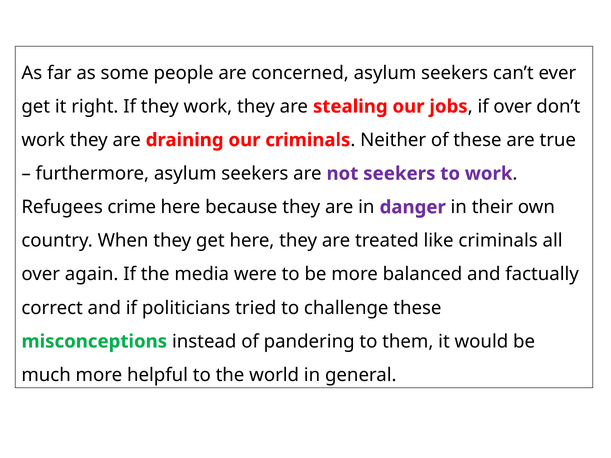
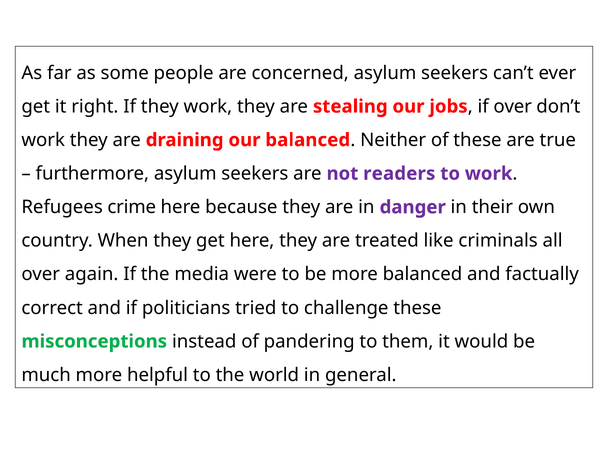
our criminals: criminals -> balanced
not seekers: seekers -> readers
